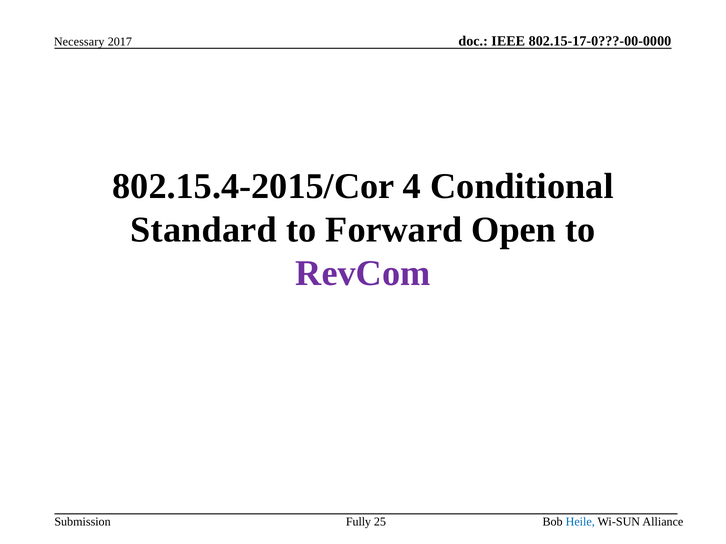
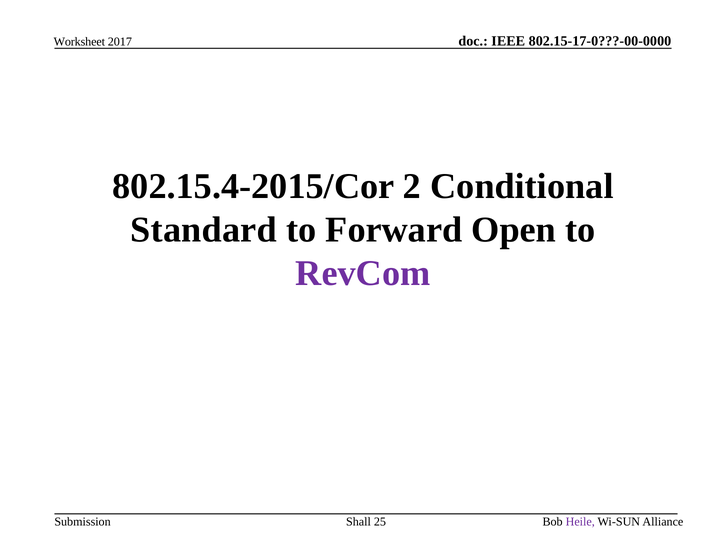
Necessary: Necessary -> Worksheet
4: 4 -> 2
Fully: Fully -> Shall
Heile colour: blue -> purple
